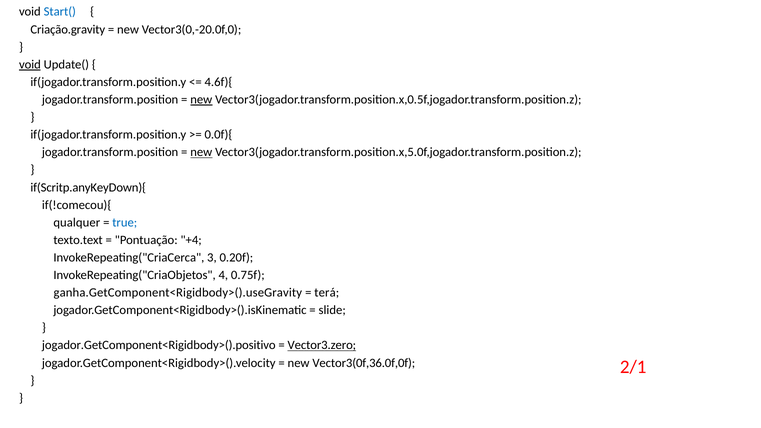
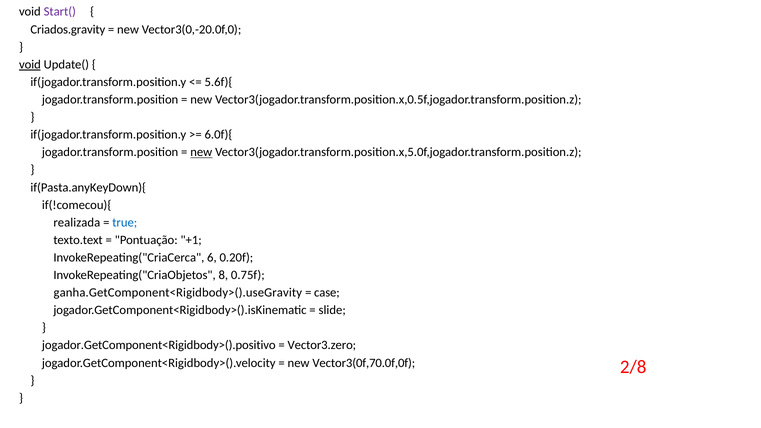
Start( colour: blue -> purple
Criação.gravity: Criação.gravity -> Criados.gravity
4.6f){: 4.6f){ -> 5.6f){
new at (201, 100) underline: present -> none
0.0f){: 0.0f){ -> 6.0f){
if(Scritp.anyKeyDown){: if(Scritp.anyKeyDown){ -> if(Pasta.anyKeyDown){
qualquer: qualquer -> realizada
+4: +4 -> +1
3: 3 -> 6
4: 4 -> 8
terá: terá -> case
Vector3.zero underline: present -> none
Vector3(0f,36.0f,0f: Vector3(0f,36.0f,0f -> Vector3(0f,70.0f,0f
2/1: 2/1 -> 2/8
